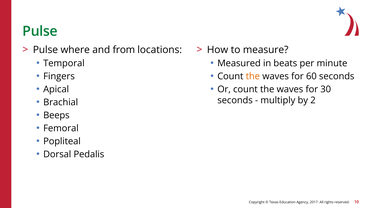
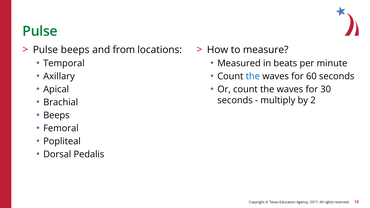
Pulse where: where -> beeps
Fingers: Fingers -> Axillary
the at (253, 76) colour: orange -> blue
